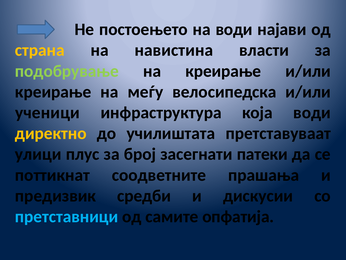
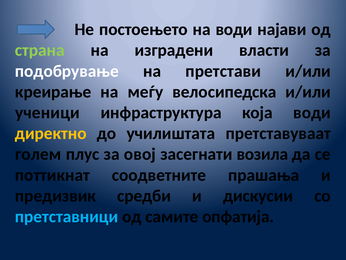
страна colour: yellow -> light green
навистина: навистина -> изградени
подобрување colour: light green -> white
на креирање: креирање -> претстави
улици: улици -> голем
број: број -> овој
патеки: патеки -> возила
